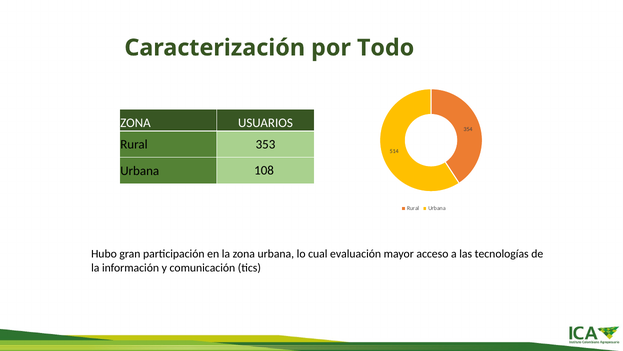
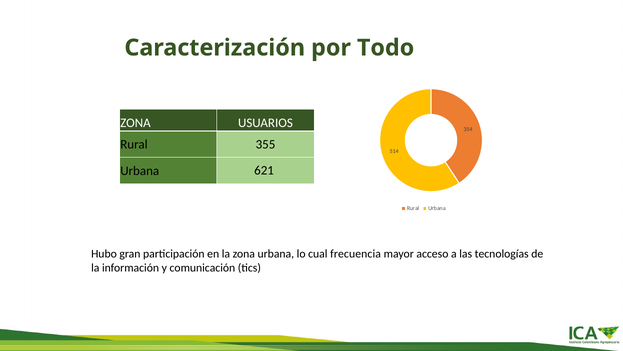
353: 353 -> 355
108: 108 -> 621
evaluación: evaluación -> frecuencia
